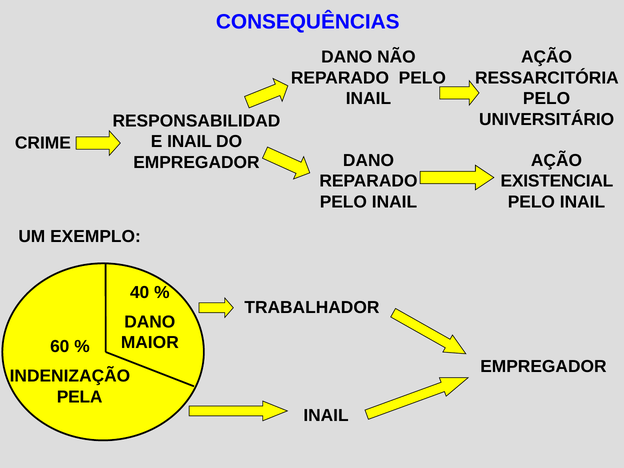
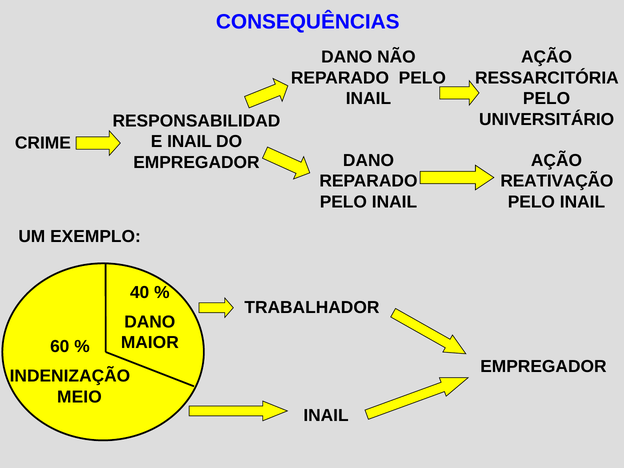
EXISTENCIAL: EXISTENCIAL -> REATIVAÇÃO
PELA: PELA -> MEIO
